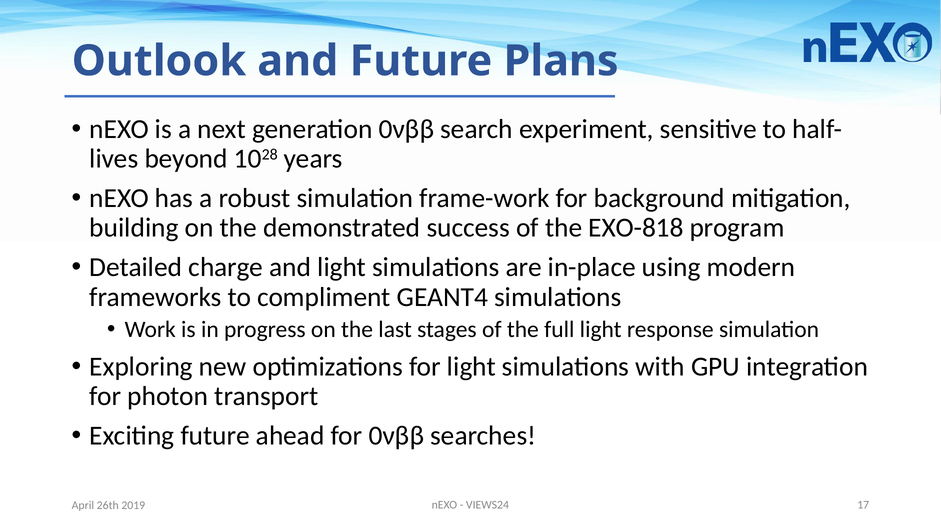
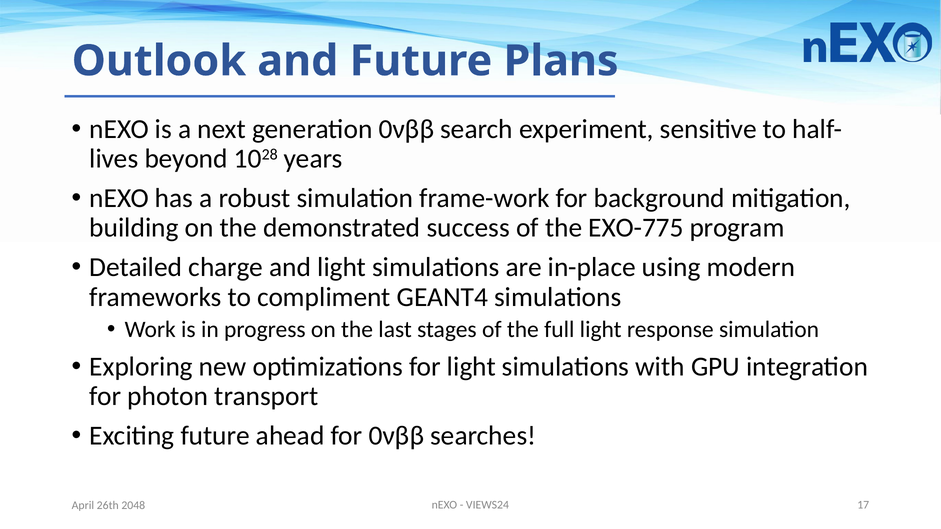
EXO-818: EXO-818 -> EXO-775
2019: 2019 -> 2048
